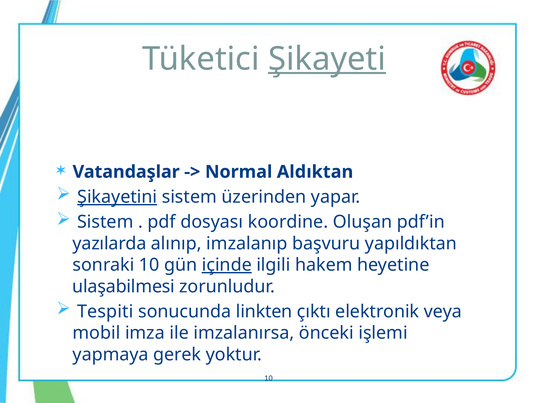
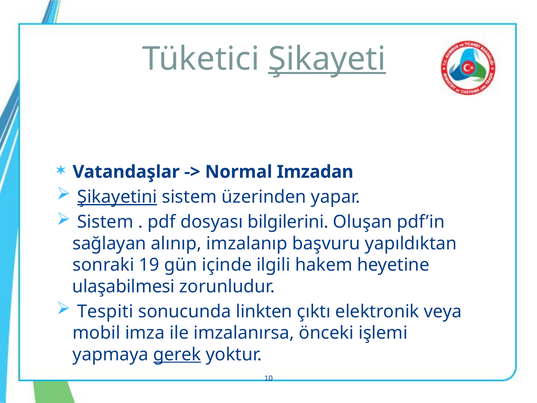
Aldıktan: Aldıktan -> Imzadan
koordine: koordine -> bilgilerini
yazılarda: yazılarda -> sağlayan
sonraki 10: 10 -> 19
içinde underline: present -> none
gerek underline: none -> present
